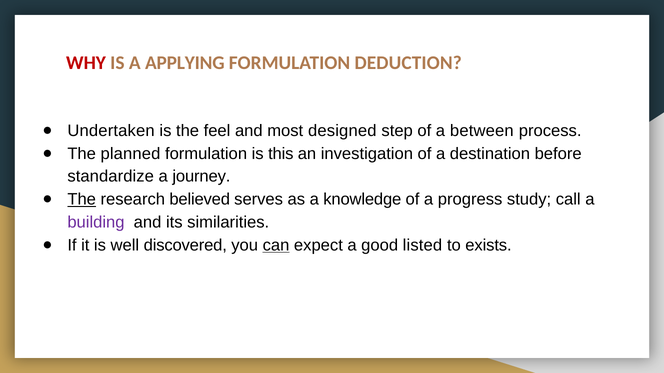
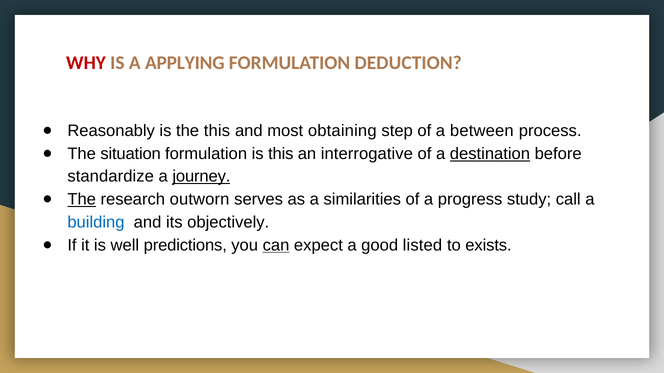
Undertaken: Undertaken -> Reasonably
the feel: feel -> this
designed: designed -> obtaining
planned: planned -> situation
investigation: investigation -> interrogative
destination underline: none -> present
journey underline: none -> present
believed: believed -> outworn
knowledge: knowledge -> similarities
building colour: purple -> blue
similarities: similarities -> objectively
discovered: discovered -> predictions
